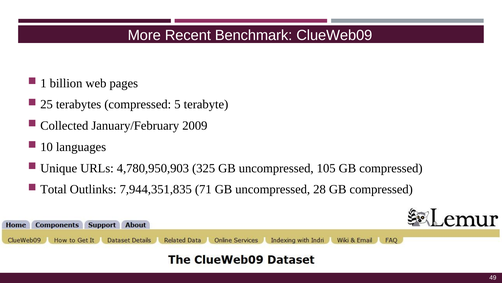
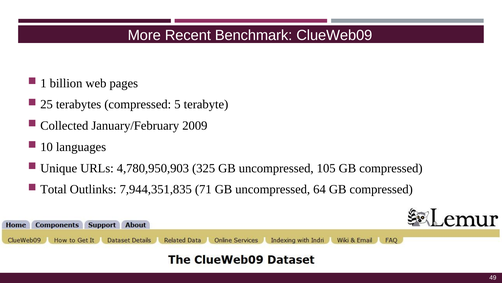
28: 28 -> 64
